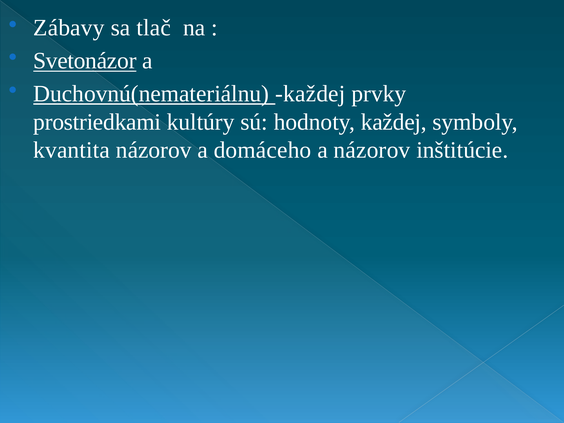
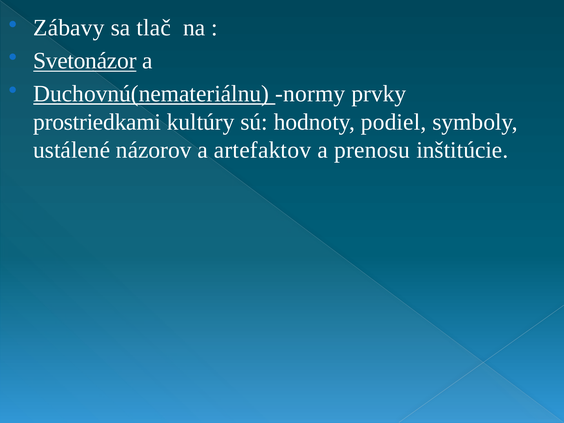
Duchovnú(nemateriálnu každej: každej -> normy
hodnoty každej: každej -> podiel
kvantita: kvantita -> ustálené
domáceho: domáceho -> artefaktov
a názorov: názorov -> prenosu
